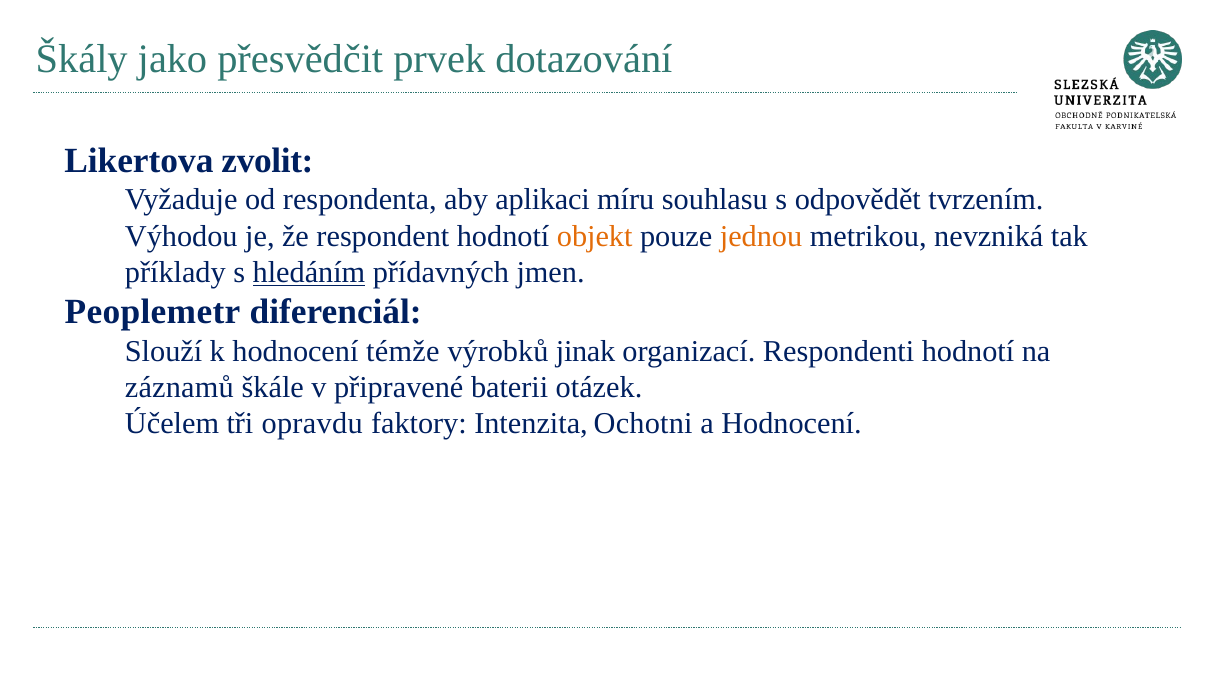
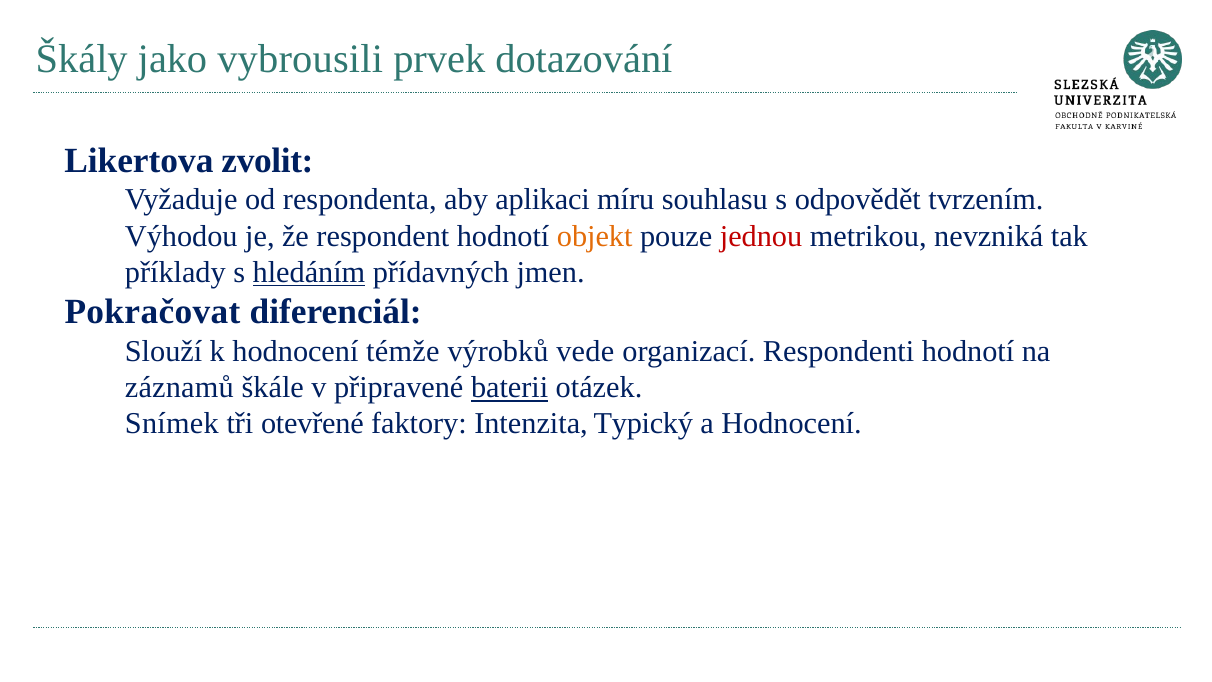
přesvědčit: přesvědčit -> vybrousili
jednou colour: orange -> red
Peoplemetr: Peoplemetr -> Pokračovat
jinak: jinak -> vede
baterii underline: none -> present
Účelem: Účelem -> Snímek
opravdu: opravdu -> otevřené
Ochotni: Ochotni -> Typický
